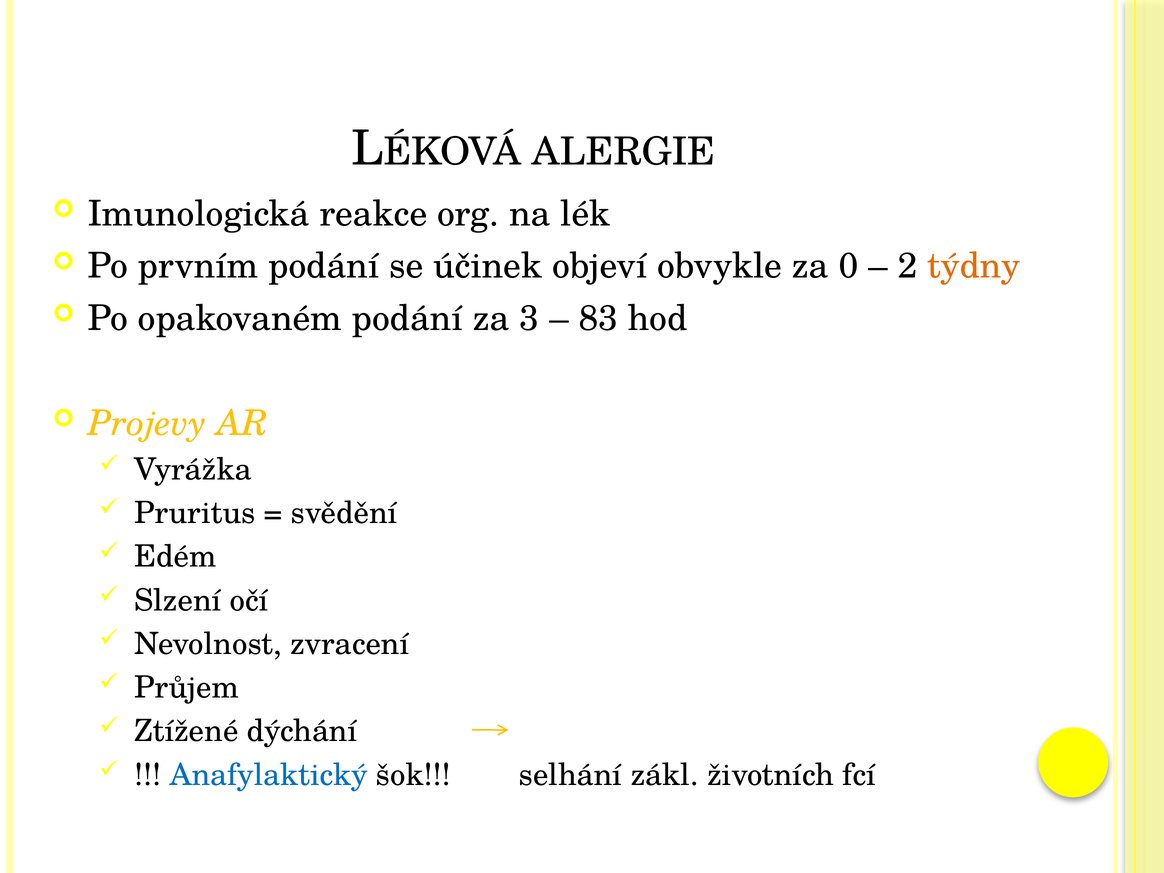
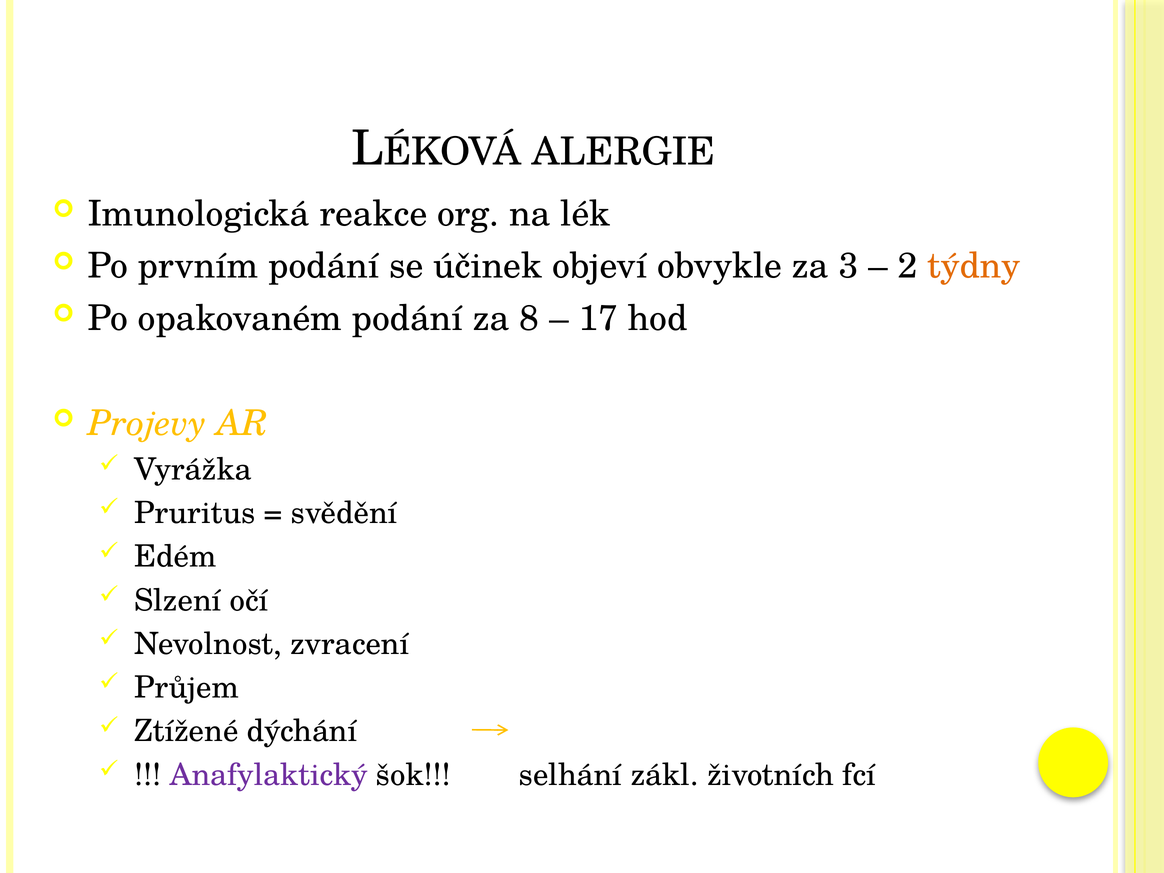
0: 0 -> 3
3: 3 -> 8
83: 83 -> 17
Anafylaktický colour: blue -> purple
